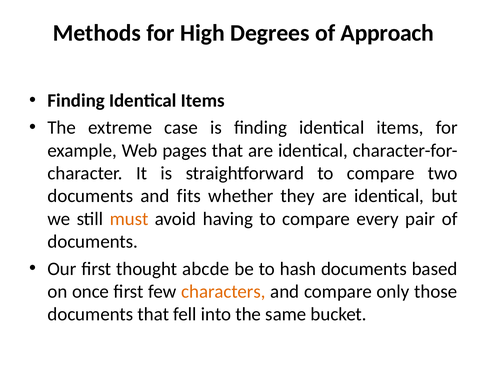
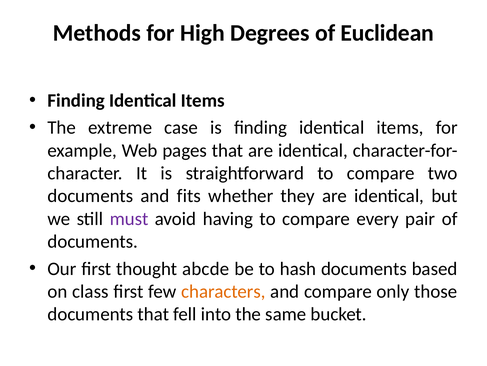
Approach: Approach -> Euclidean
must colour: orange -> purple
once: once -> class
